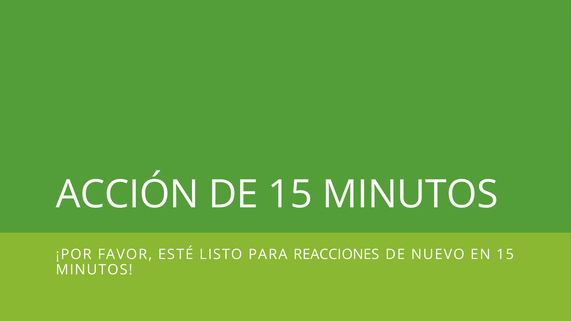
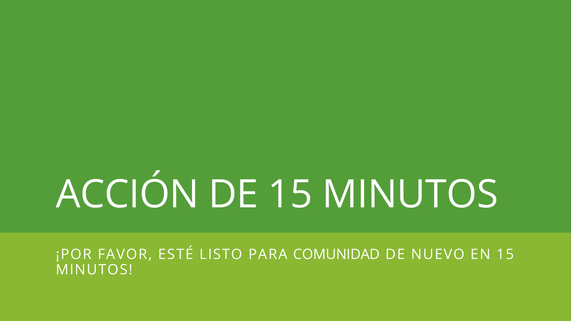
REACCIONES: REACCIONES -> COMUNIDAD
